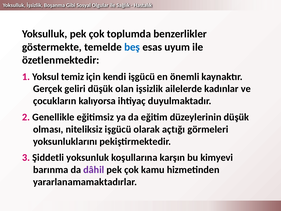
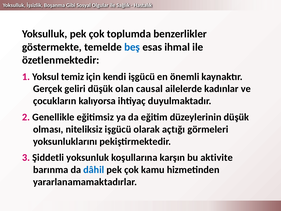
uyum: uyum -> ihmal
işsizlik: işsizlik -> causal
kimyevi: kimyevi -> aktivite
dâhil colour: purple -> blue
